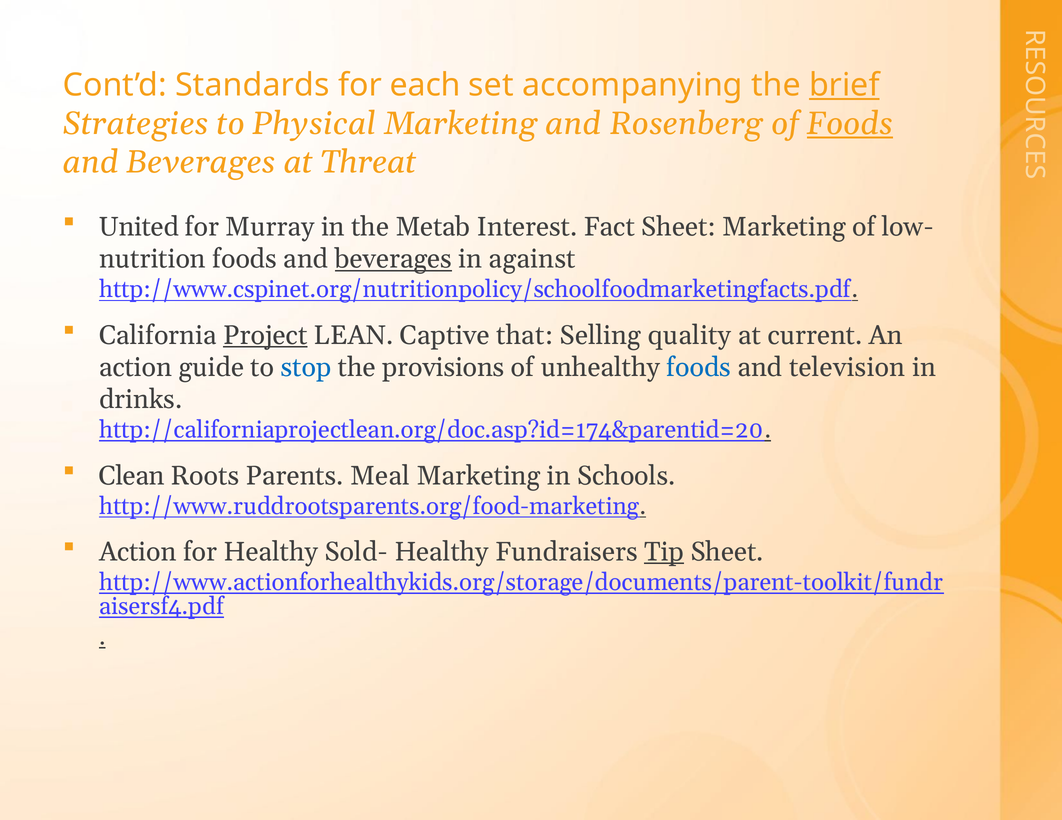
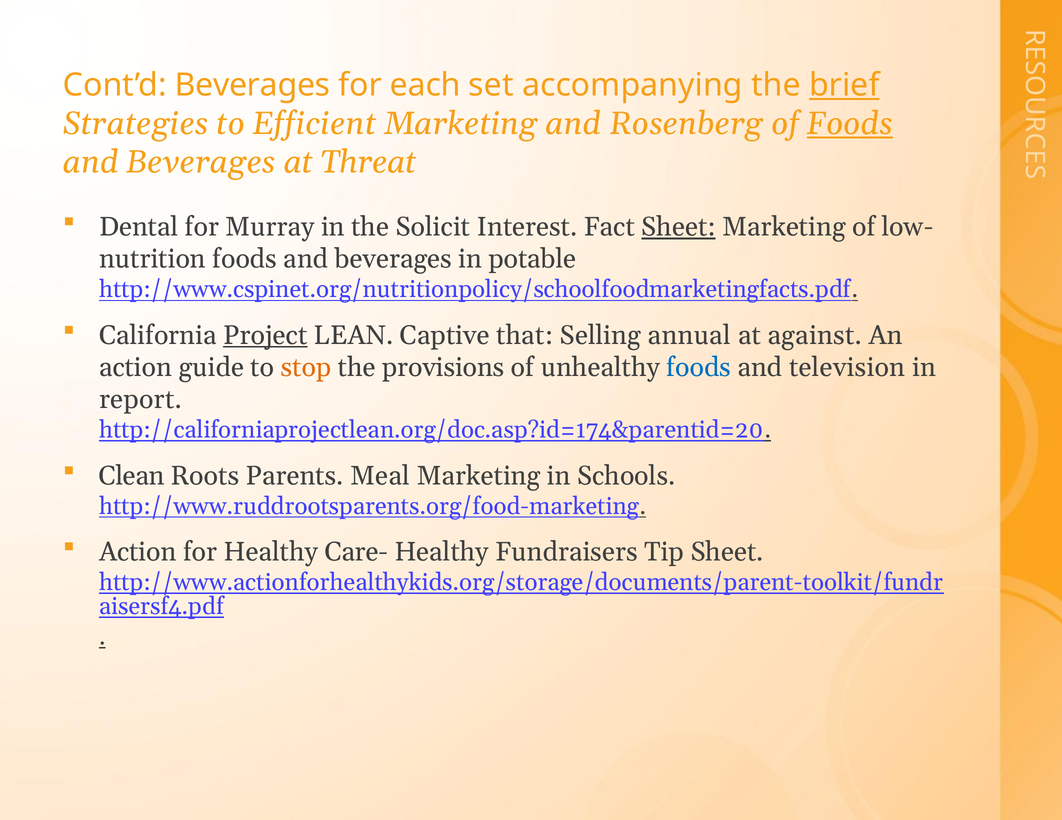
Cont’d Standards: Standards -> Beverages
Physical: Physical -> Efficient
United: United -> Dental
Metab: Metab -> Solicit
Sheet at (679, 227) underline: none -> present
beverages at (393, 259) underline: present -> none
against: against -> potable
quality: quality -> annual
current: current -> against
stop colour: blue -> orange
drinks: drinks -> report
Sold-: Sold- -> Care-
Tip underline: present -> none
